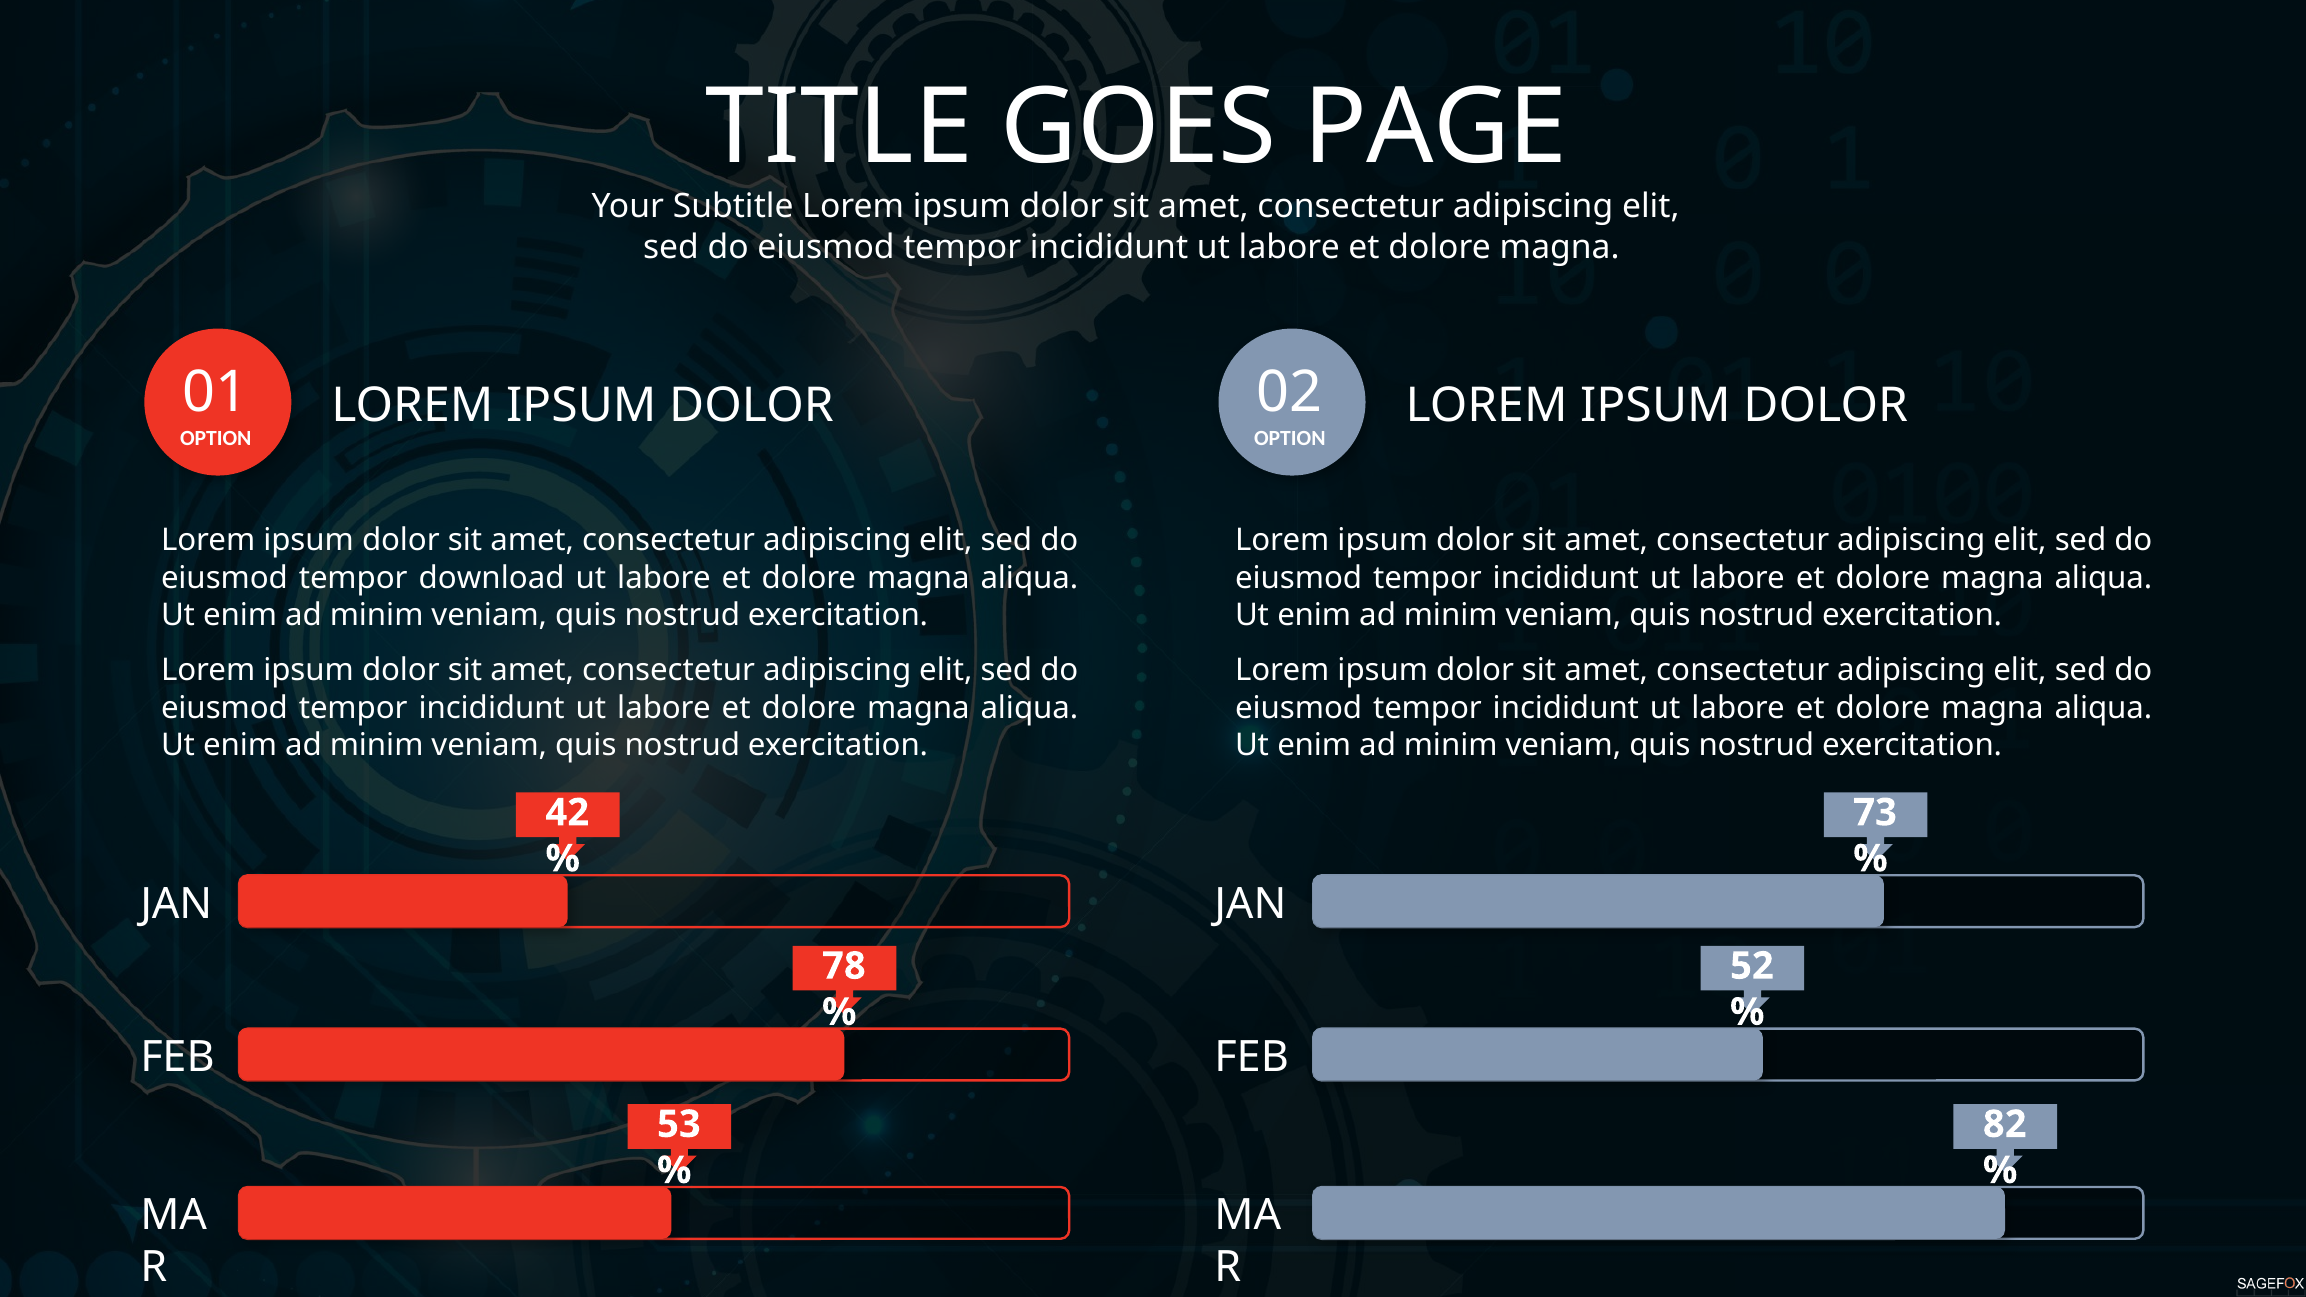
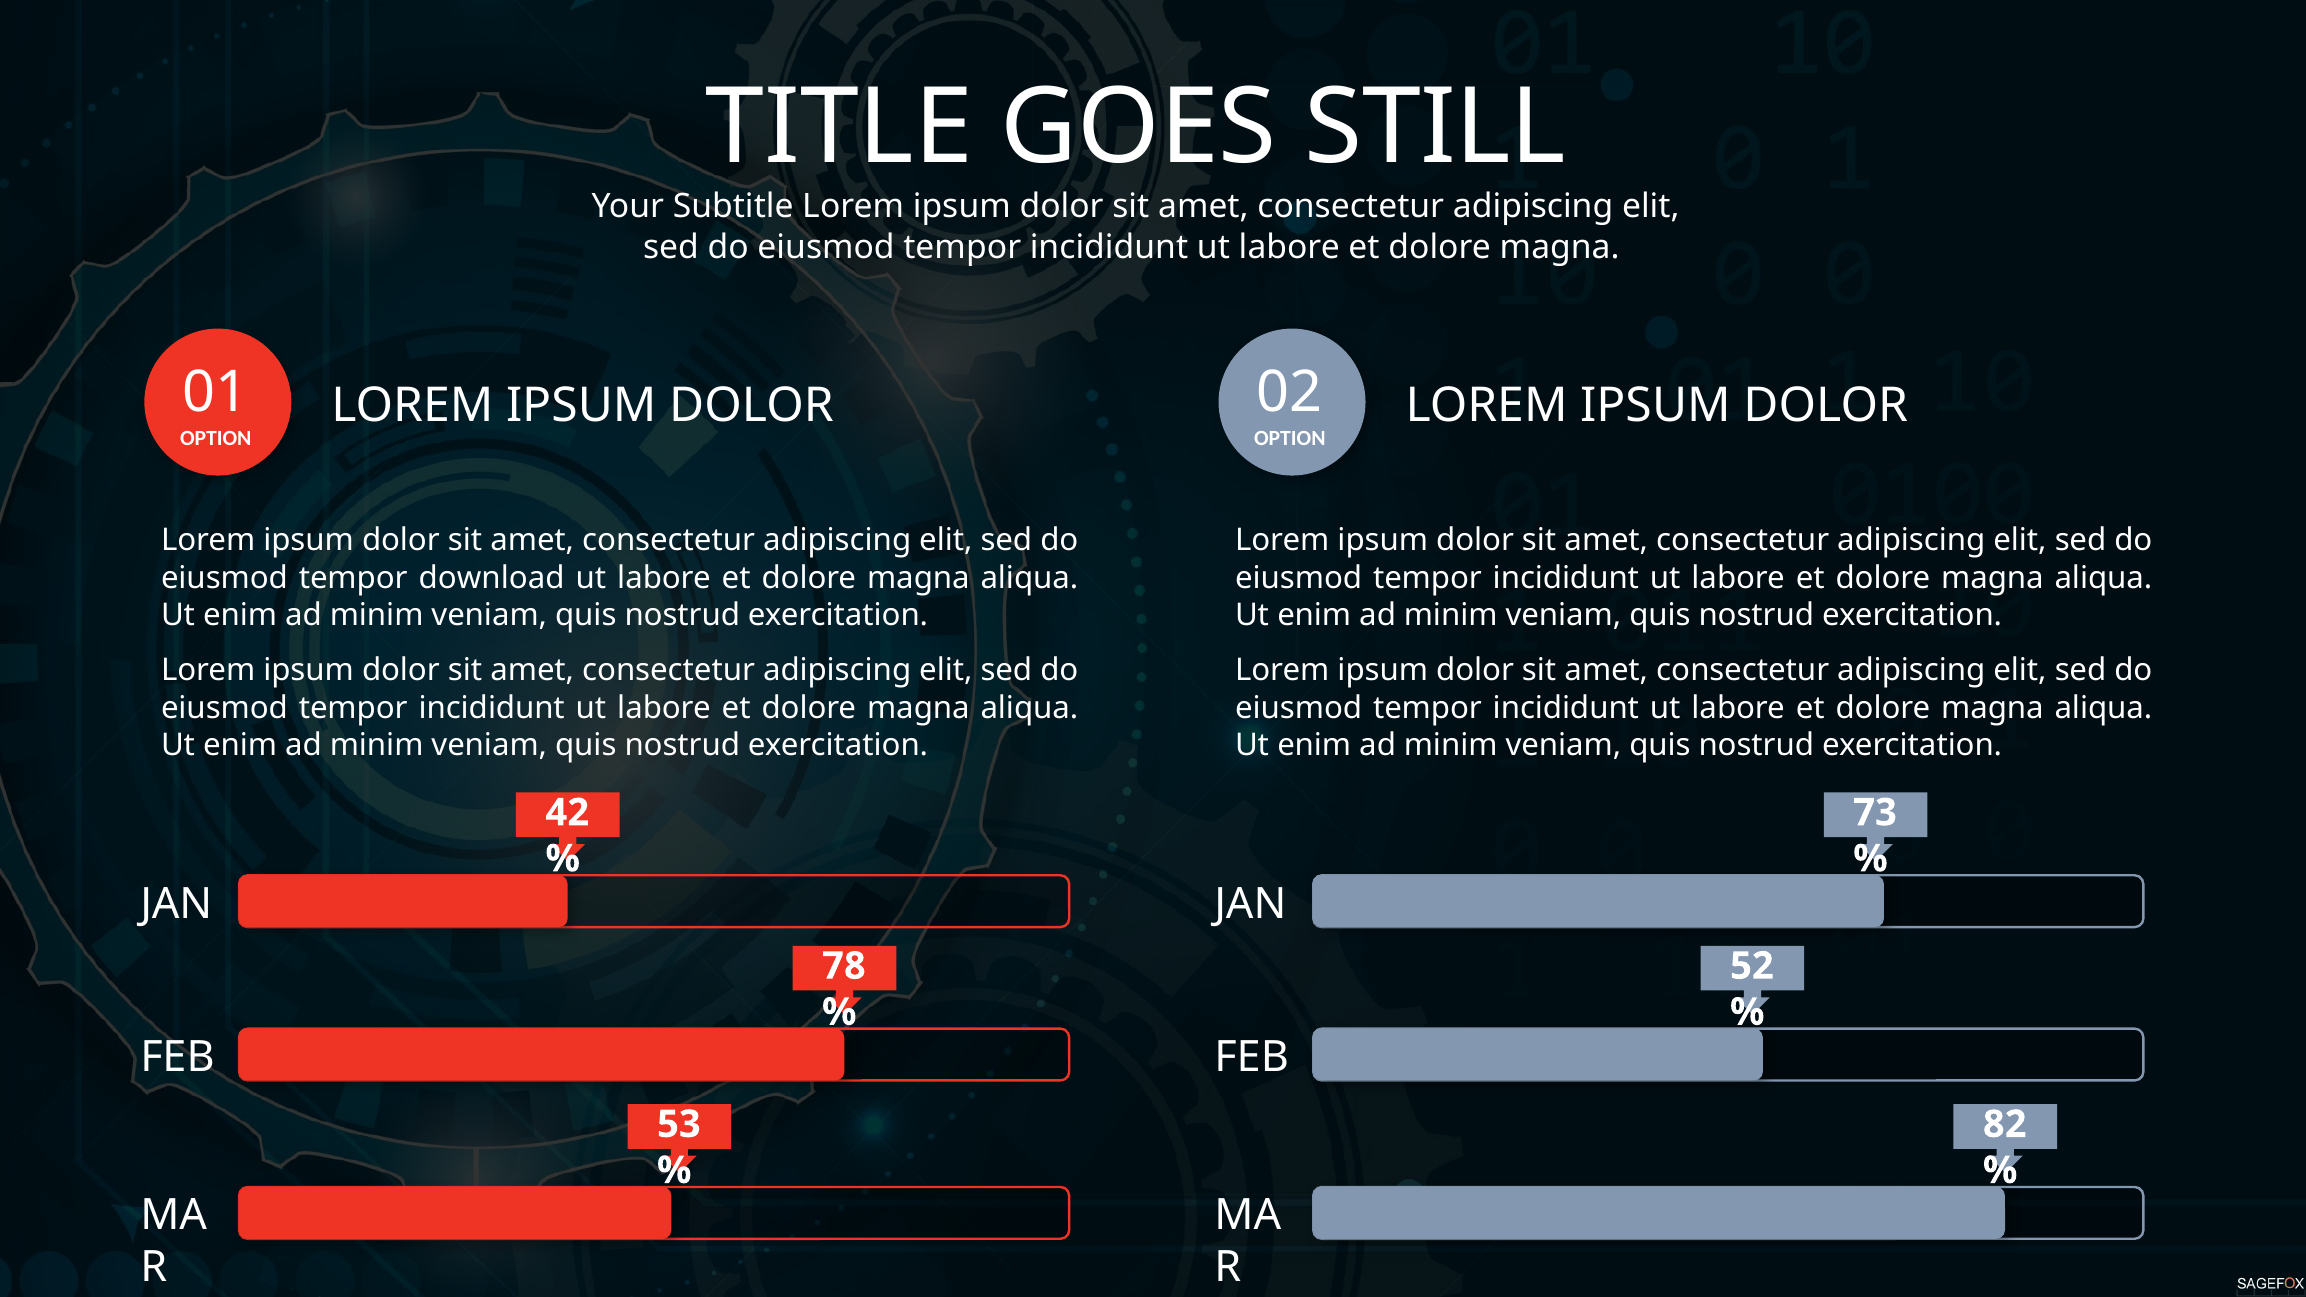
PAGE: PAGE -> STILL
